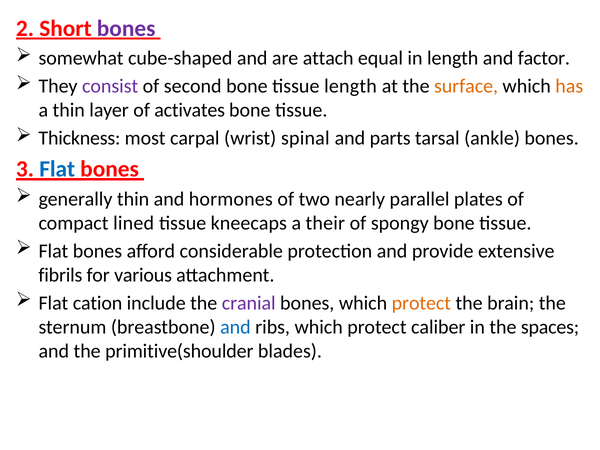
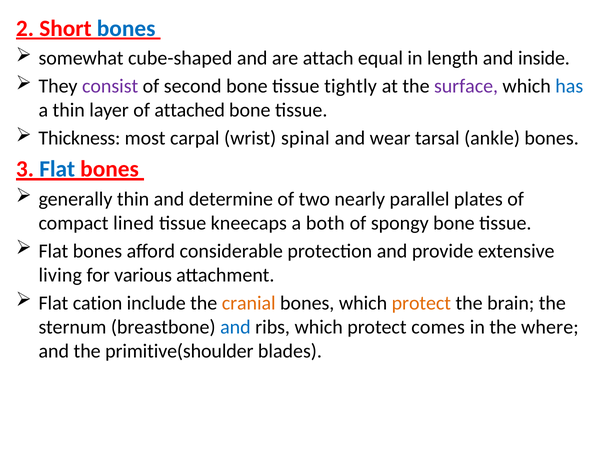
bones at (126, 29) colour: purple -> blue
factor: factor -> inside
tissue length: length -> tightly
surface colour: orange -> purple
has colour: orange -> blue
activates: activates -> attached
parts: parts -> wear
hormones: hormones -> determine
their: their -> both
fibrils: fibrils -> living
cranial colour: purple -> orange
caliber: caliber -> comes
spaces: spaces -> where
